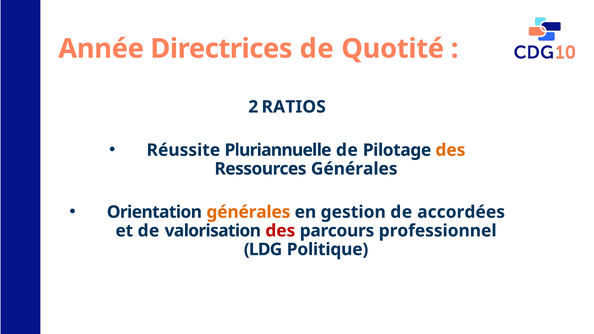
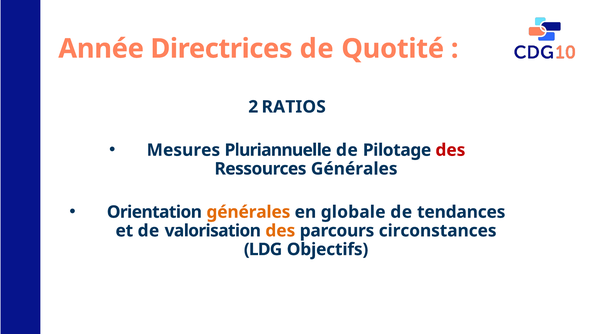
Réussite: Réussite -> Mesures
des at (450, 150) colour: orange -> red
gestion: gestion -> globale
accordées: accordées -> tendances
des at (280, 231) colour: red -> orange
professionnel: professionnel -> circonstances
Politique: Politique -> Objectifs
